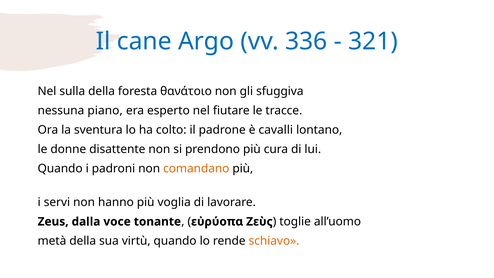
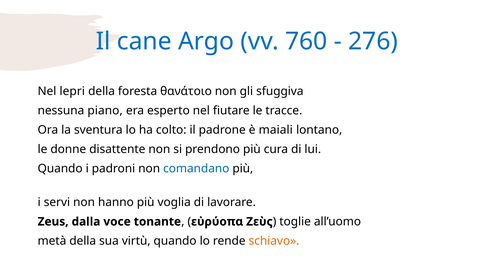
336: 336 -> 760
321: 321 -> 276
sulla: sulla -> lepri
cavalli: cavalli -> maiali
comandano colour: orange -> blue
